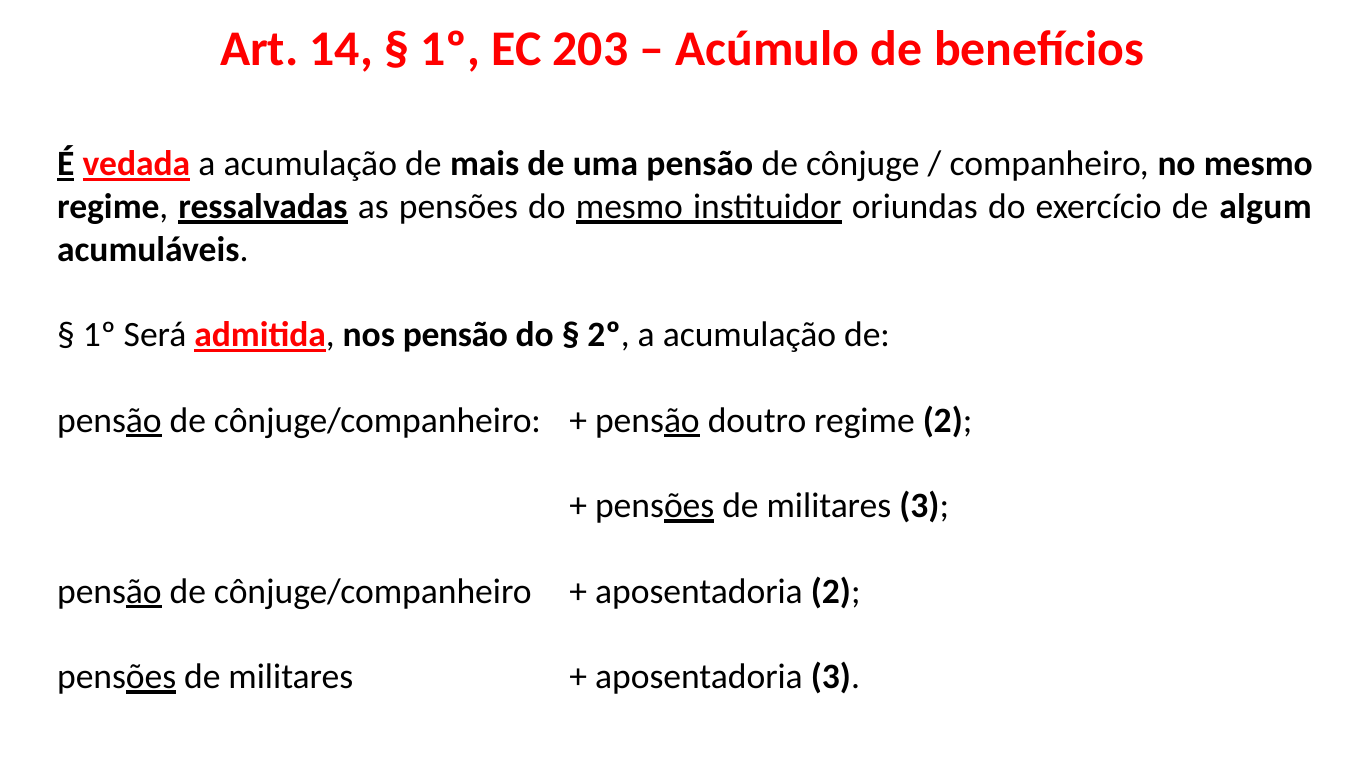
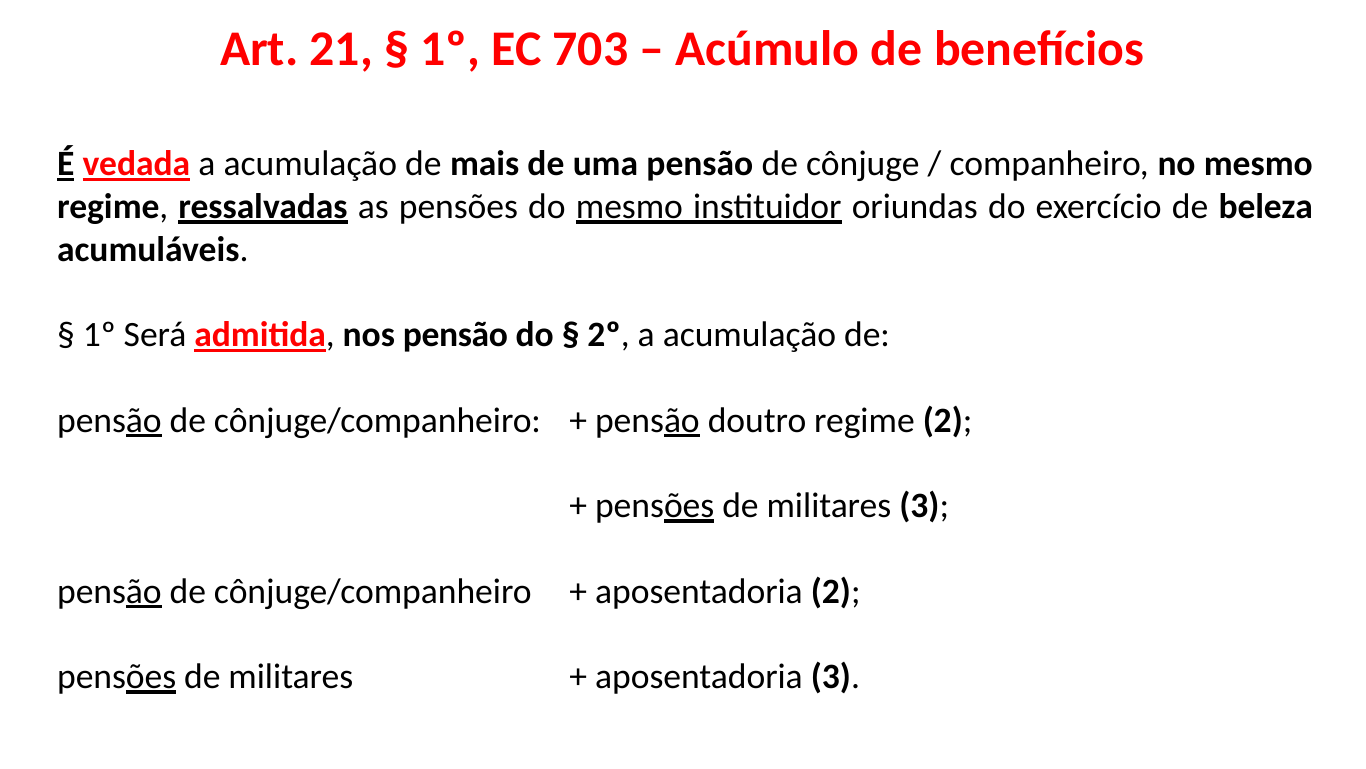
14: 14 -> 21
203: 203 -> 703
algum: algum -> beleza
